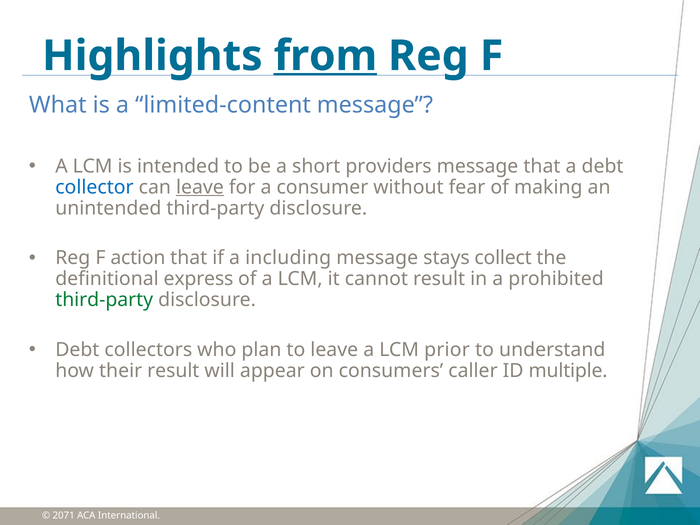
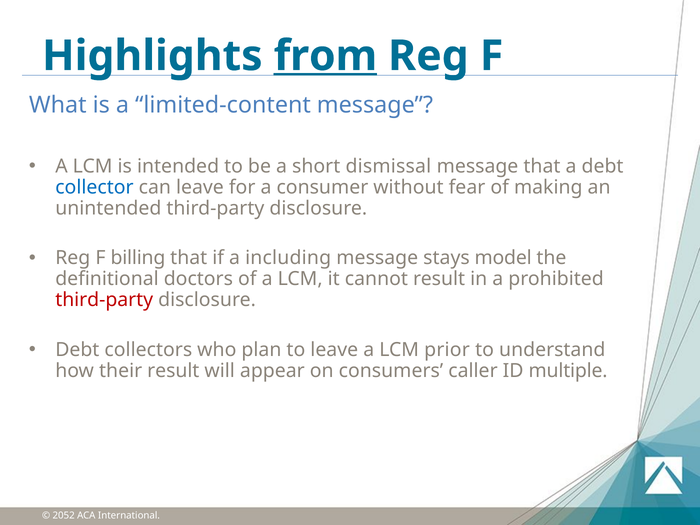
providers: providers -> dismissal
leave at (200, 187) underline: present -> none
action: action -> billing
collect: collect -> model
express: express -> doctors
third-party at (104, 300) colour: green -> red
2071: 2071 -> 2052
